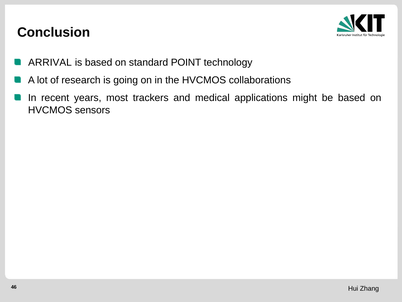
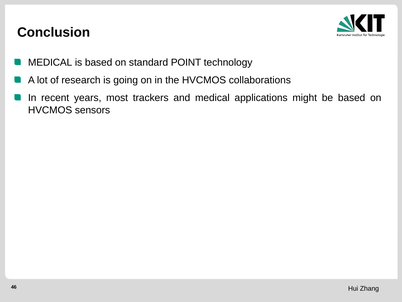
ARRIVAL at (50, 63): ARRIVAL -> MEDICAL
